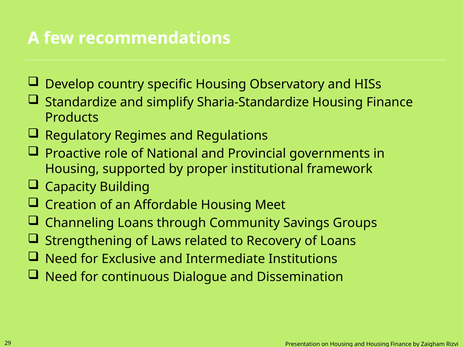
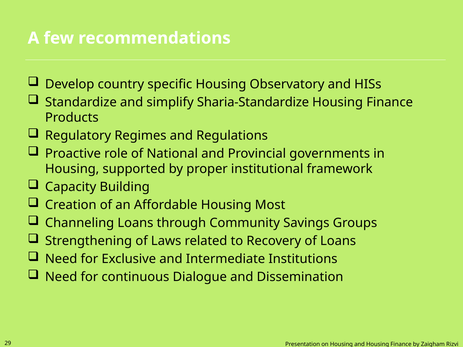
Meet: Meet -> Most
